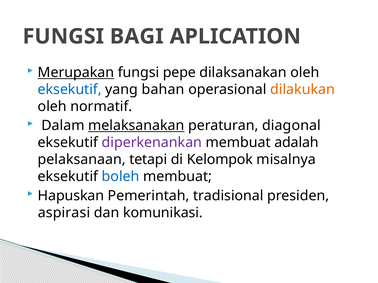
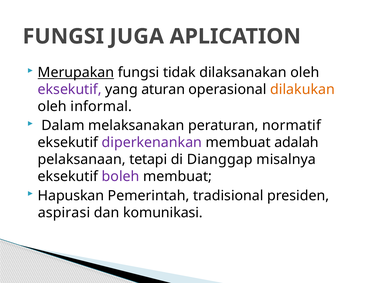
BAGI: BAGI -> JUGA
pepe: pepe -> tidak
eksekutif at (70, 90) colour: blue -> purple
bahan: bahan -> aturan
normatif: normatif -> informal
melaksanakan underline: present -> none
diagonal: diagonal -> normatif
Kelompok: Kelompok -> Dianggap
boleh colour: blue -> purple
